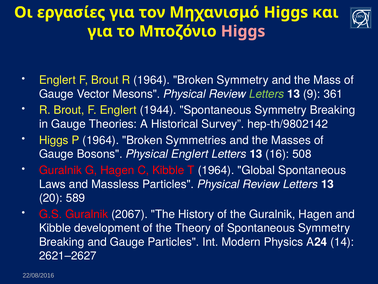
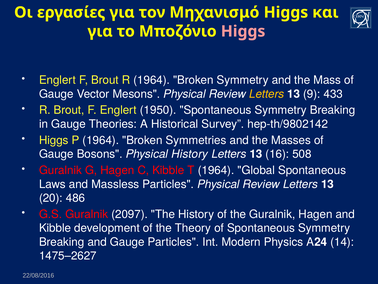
Letters at (267, 94) colour: light green -> yellow
361: 361 -> 433
1944: 1944 -> 1950
Physical Englert: Englert -> History
589: 589 -> 486
2067: 2067 -> 2097
2621–2627: 2621–2627 -> 1475–2627
